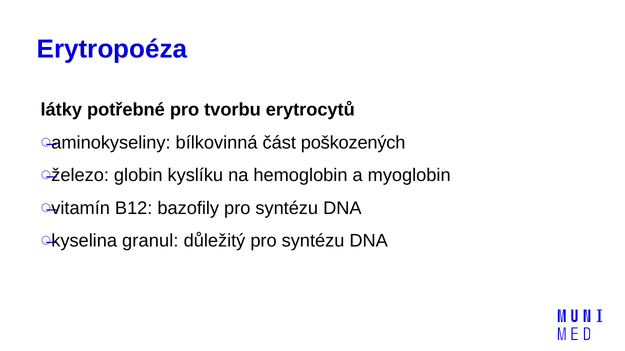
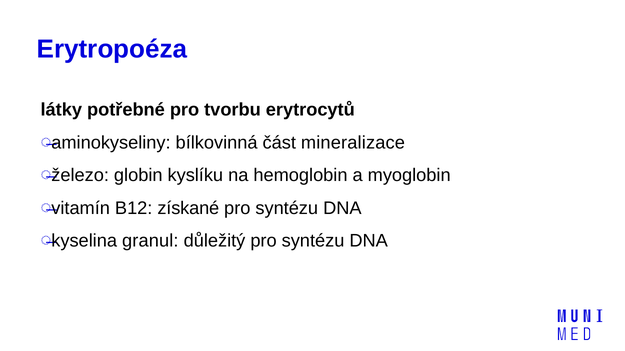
poškozených: poškozených -> mineralizace
bazofily: bazofily -> získané
